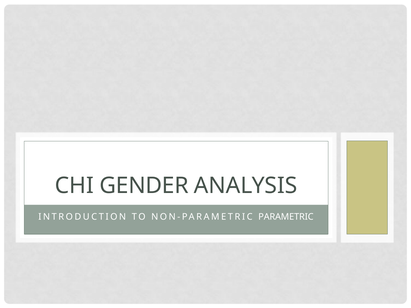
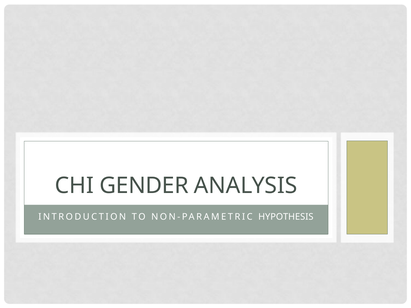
PARAMETRIC: PARAMETRIC -> HYPOTHESIS
